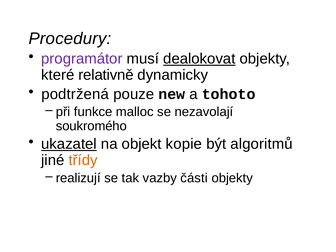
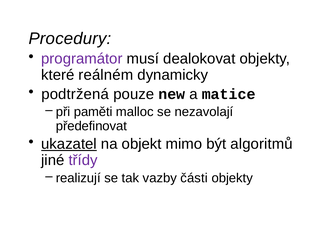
dealokovat underline: present -> none
relativně: relativně -> reálném
tohoto: tohoto -> matice
funkce: funkce -> paměti
soukromého: soukromého -> předefinovat
kopie: kopie -> mimo
třídy colour: orange -> purple
